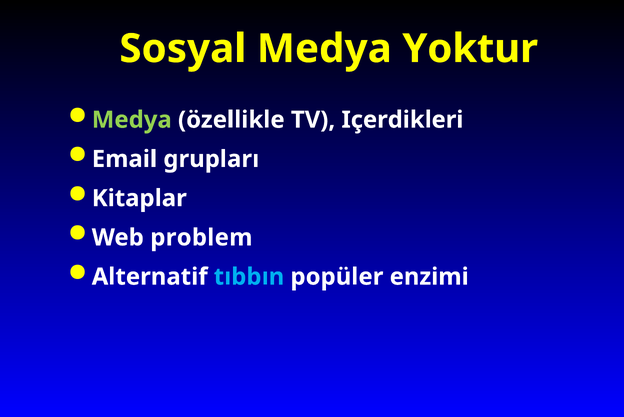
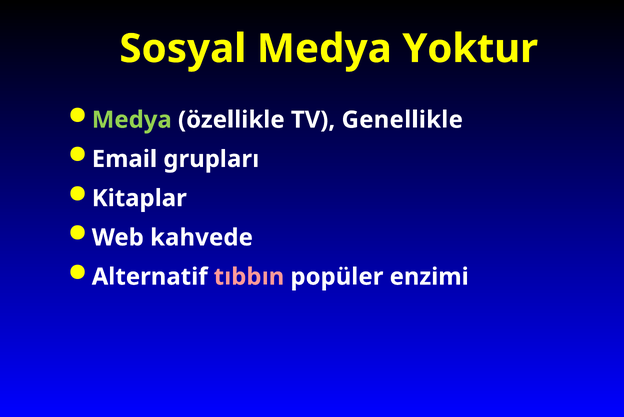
Içerdikleri: Içerdikleri -> Genellikle
problem: problem -> kahvede
tıbbın colour: light blue -> pink
